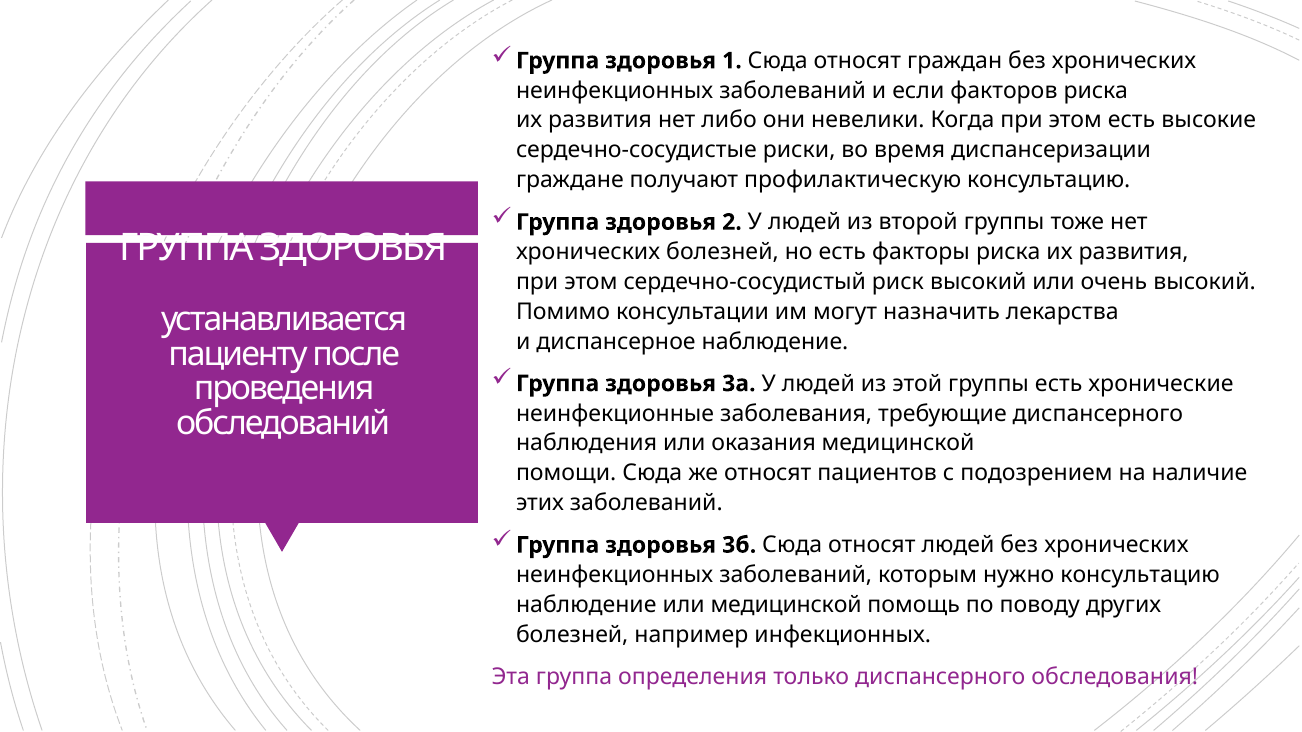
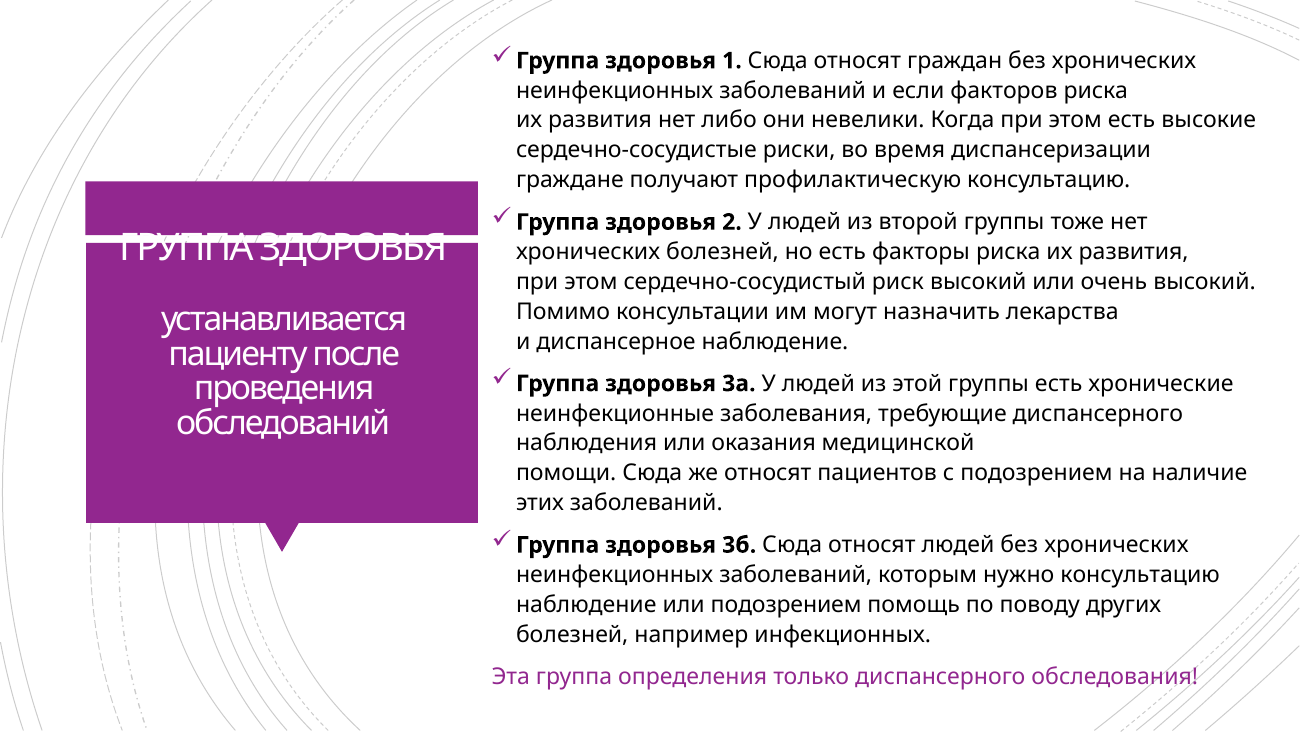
или медицинской: медицинской -> подозрением
